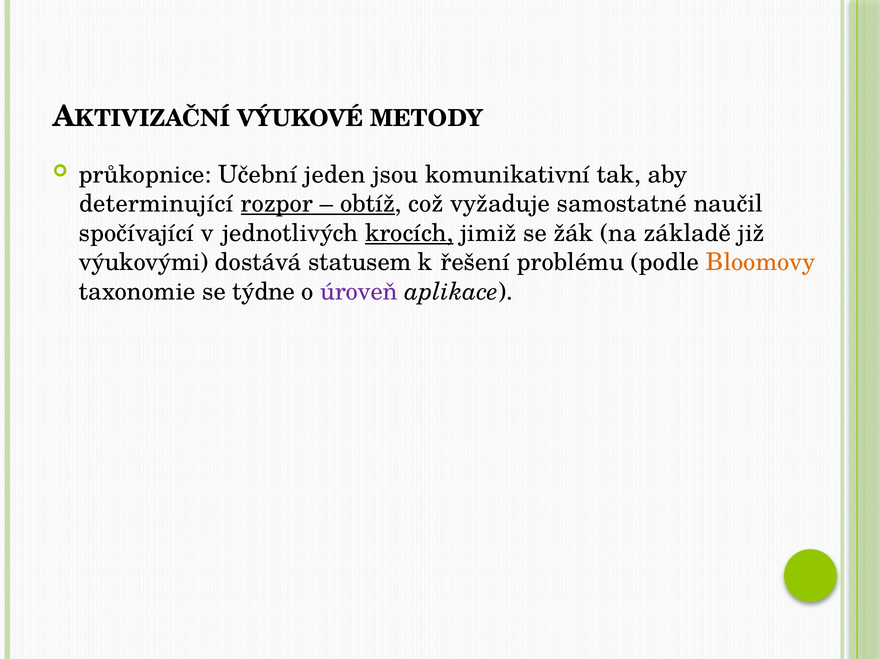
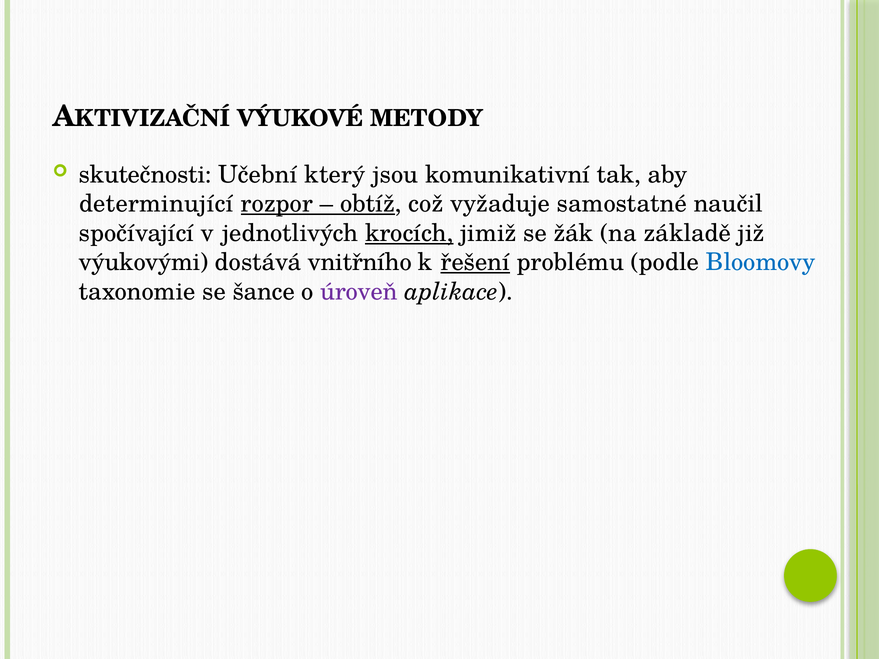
průkopnice: průkopnice -> skutečnosti
jeden: jeden -> který
statusem: statusem -> vnitřního
řešení underline: none -> present
Bloomovy colour: orange -> blue
týdne: týdne -> šance
